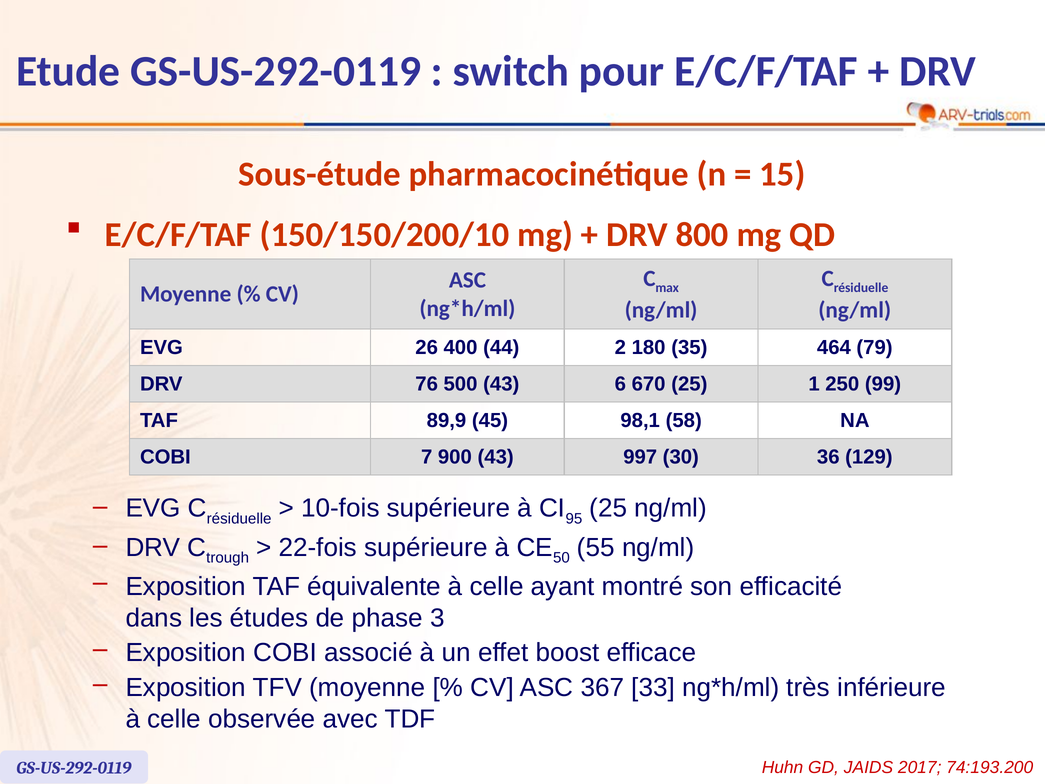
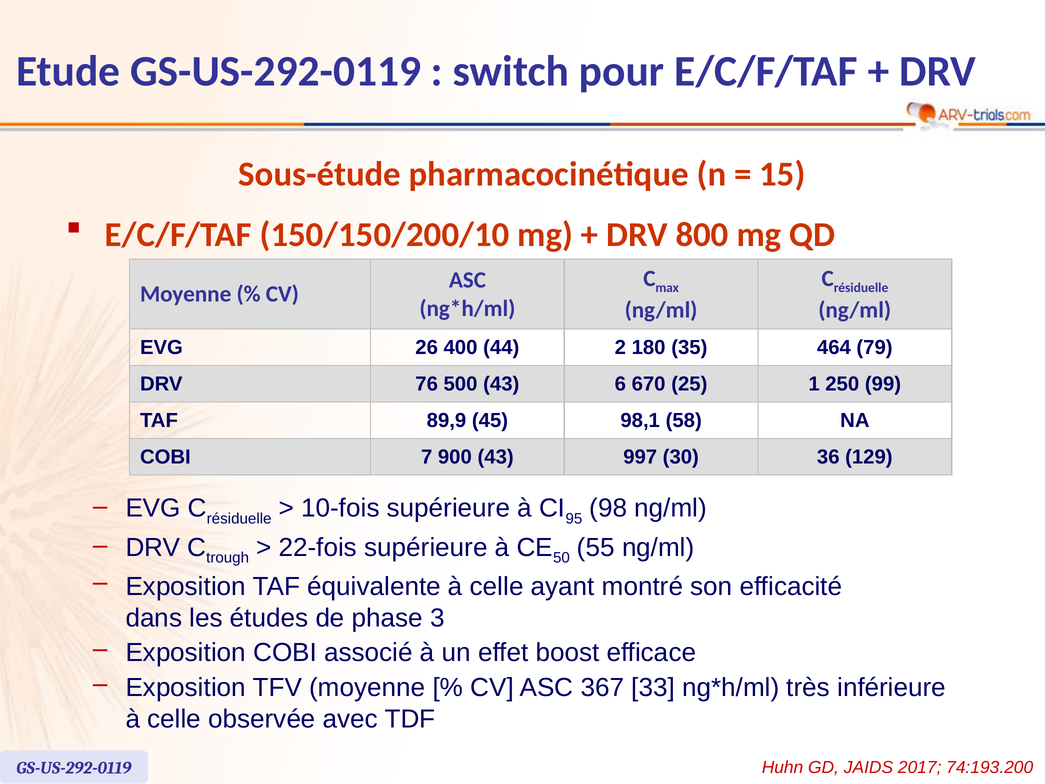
25 at (608, 508): 25 -> 98
